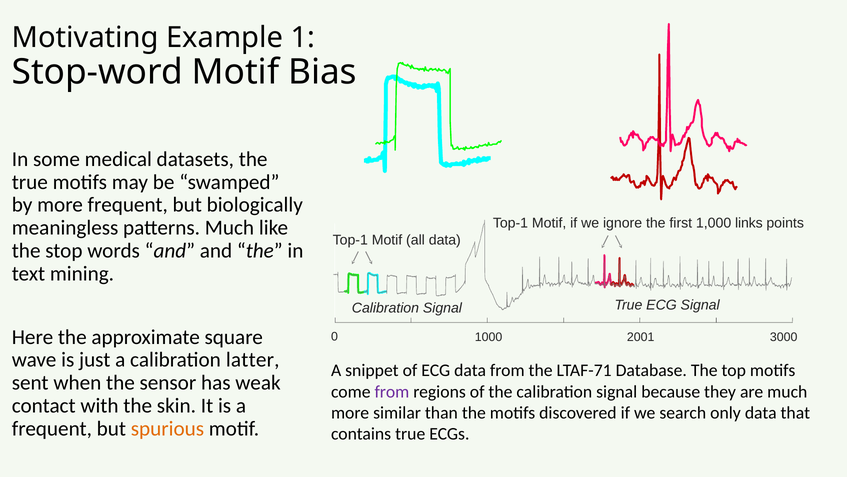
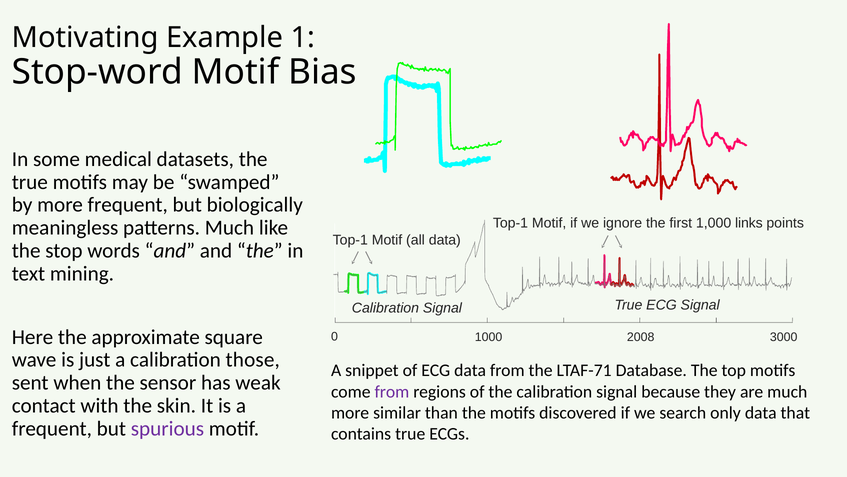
2001: 2001 -> 2008
latter: latter -> those
spurious colour: orange -> purple
